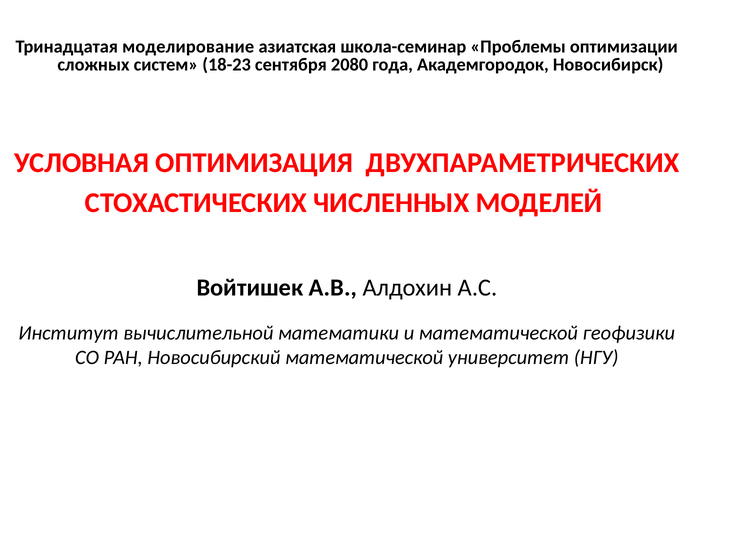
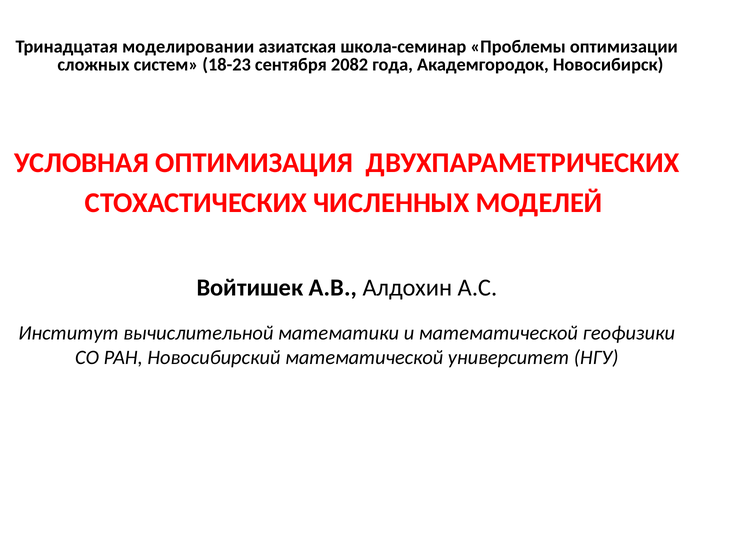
моделирование: моделирование -> моделировании
2080: 2080 -> 2082
